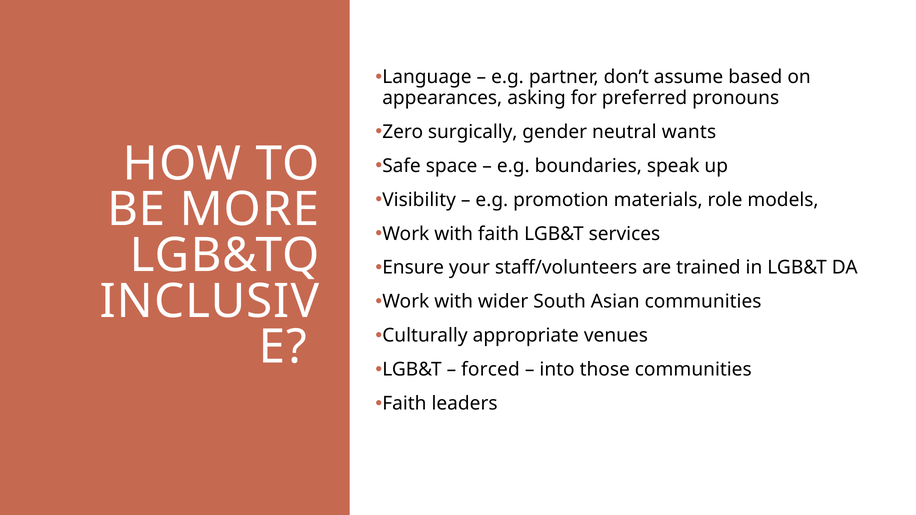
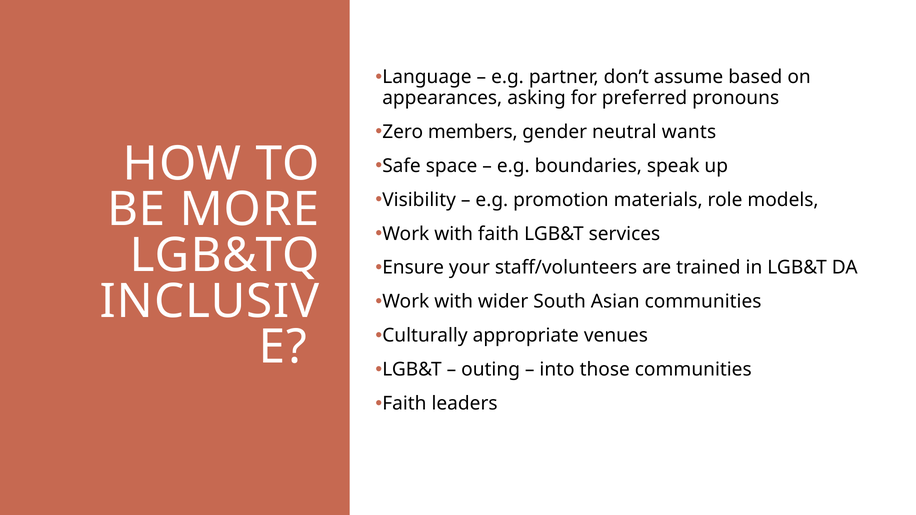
surgically: surgically -> members
forced: forced -> outing
